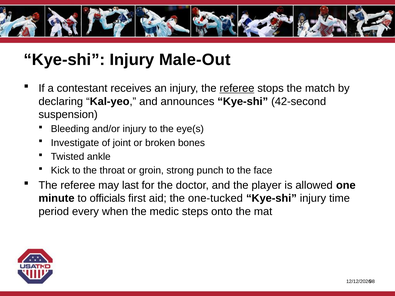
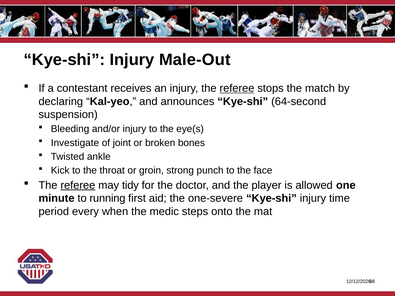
42-second: 42-second -> 64-second
referee at (78, 185) underline: none -> present
last: last -> tidy
officials: officials -> running
one-tucked: one-tucked -> one-severe
